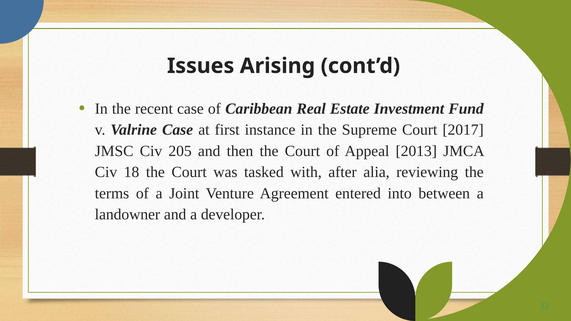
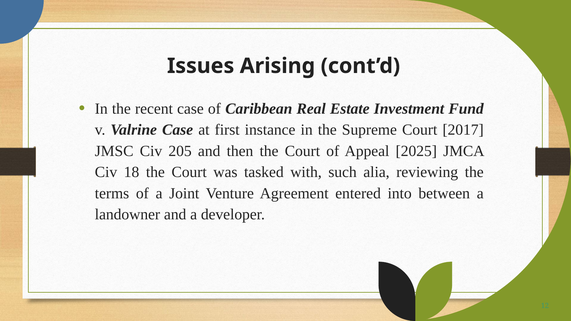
2013: 2013 -> 2025
after: after -> such
